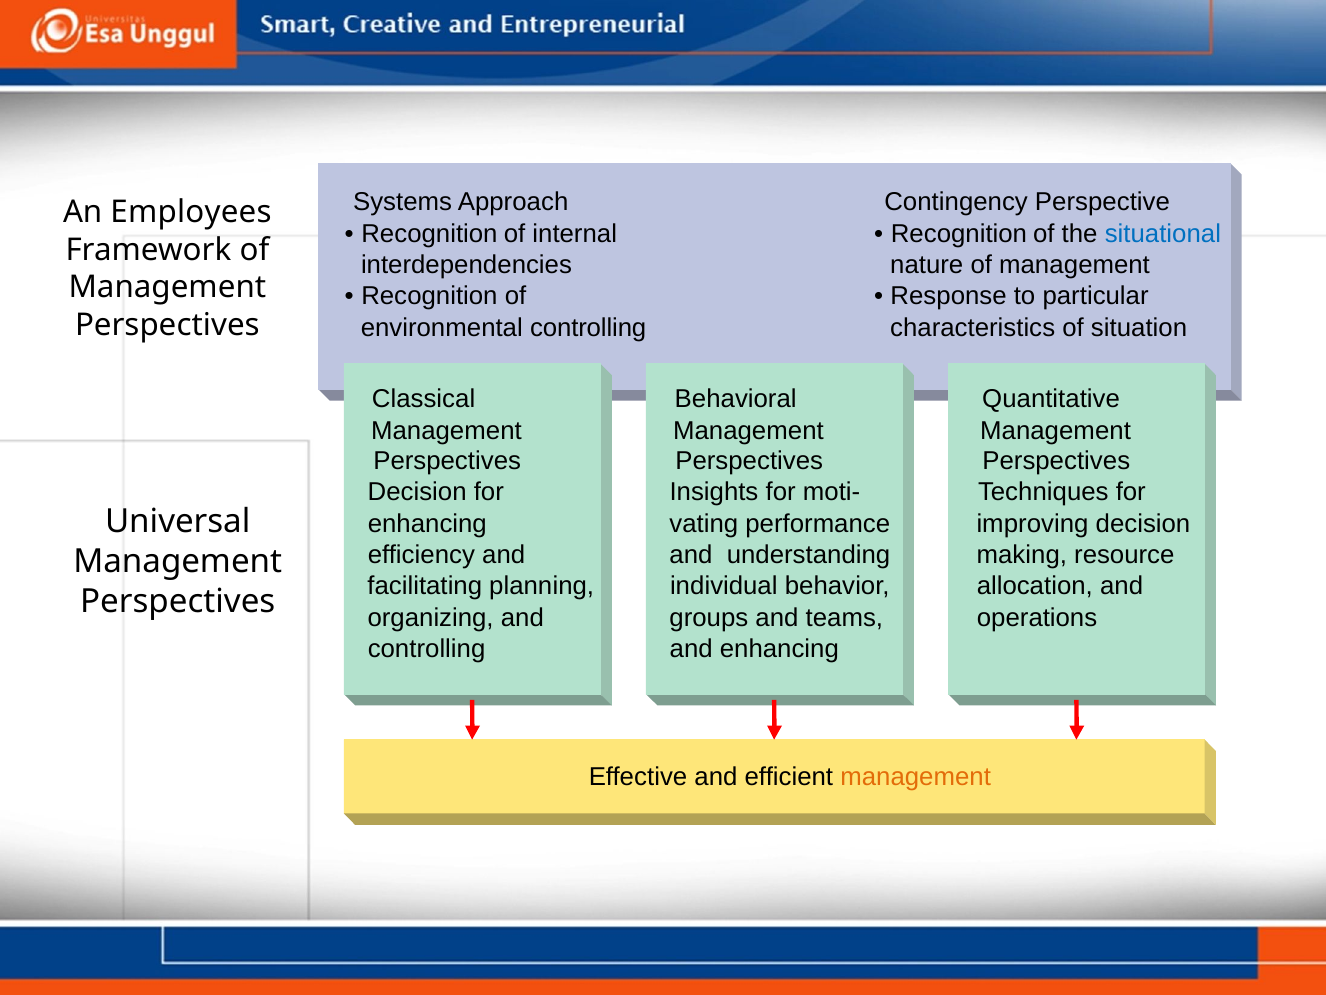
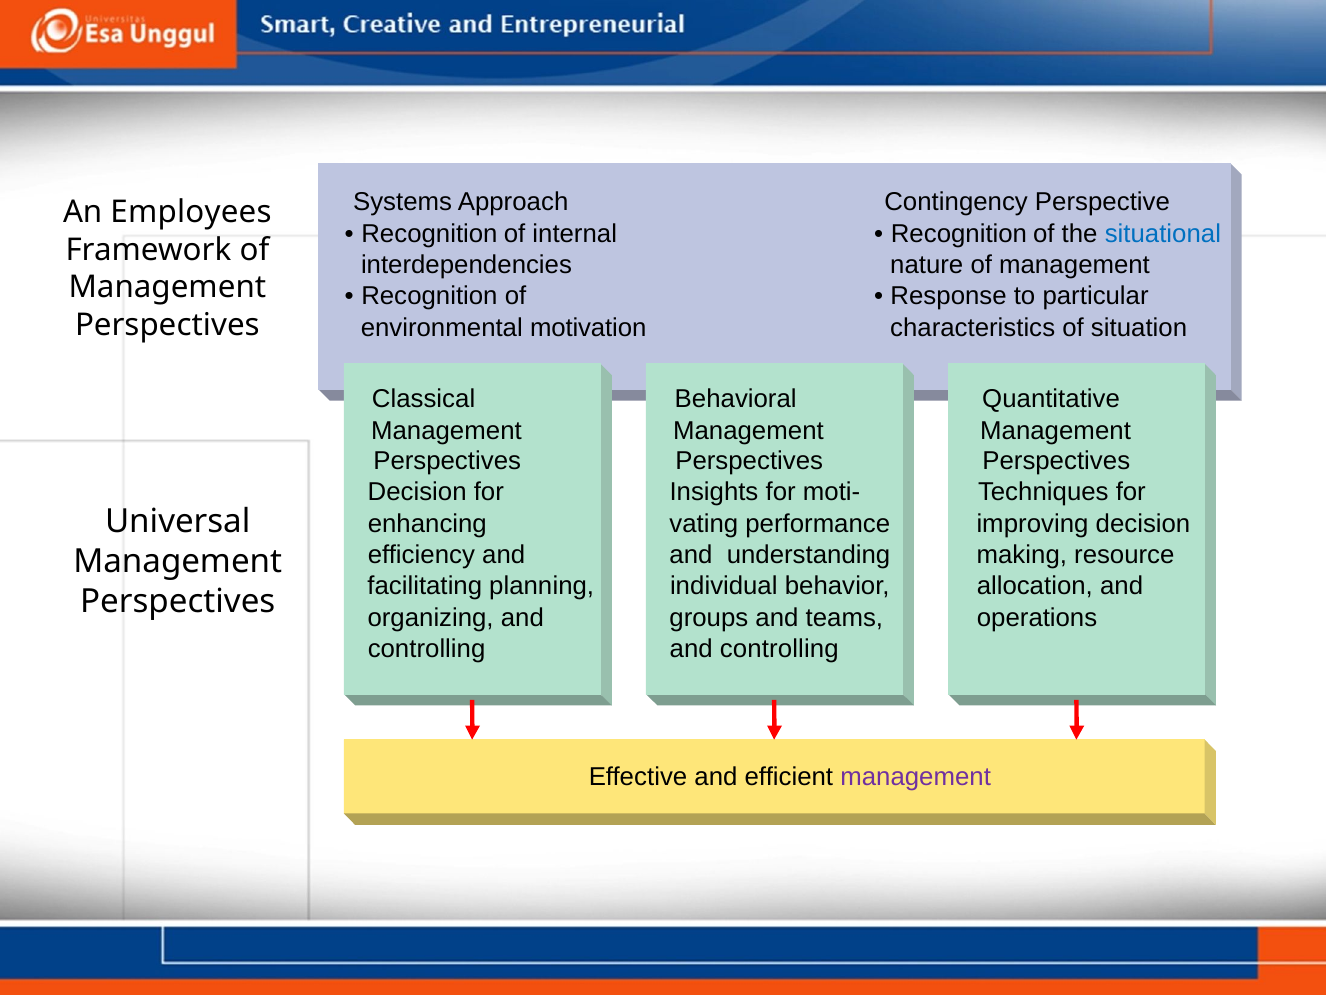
environmental controlling: controlling -> motivation
enhancing at (779, 648): enhancing -> controlling
management at (916, 776) colour: orange -> purple
